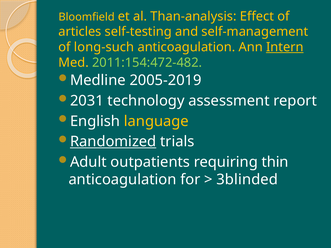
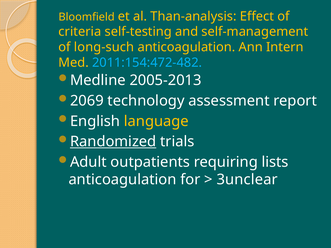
articles: articles -> criteria
Intern underline: present -> none
2011:154:472-482 colour: light green -> light blue
2005-2019: 2005-2019 -> 2005-2013
2031: 2031 -> 2069
thin: thin -> lists
3blinded: 3blinded -> 3unclear
